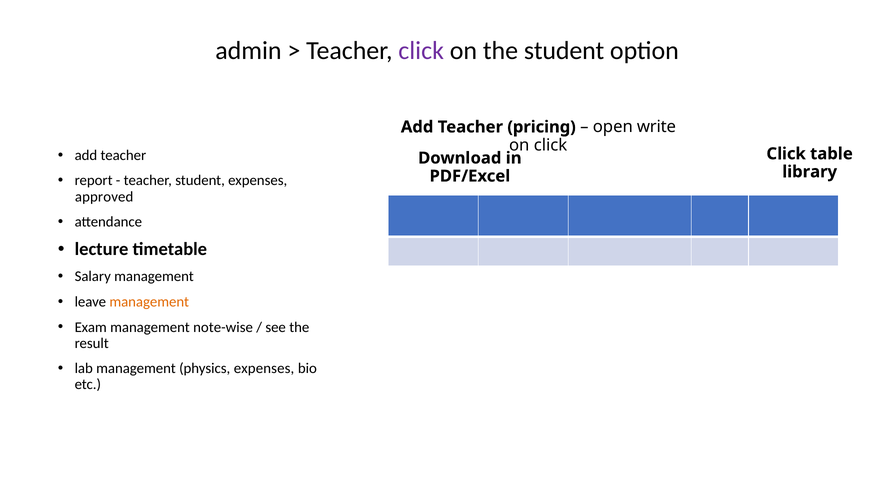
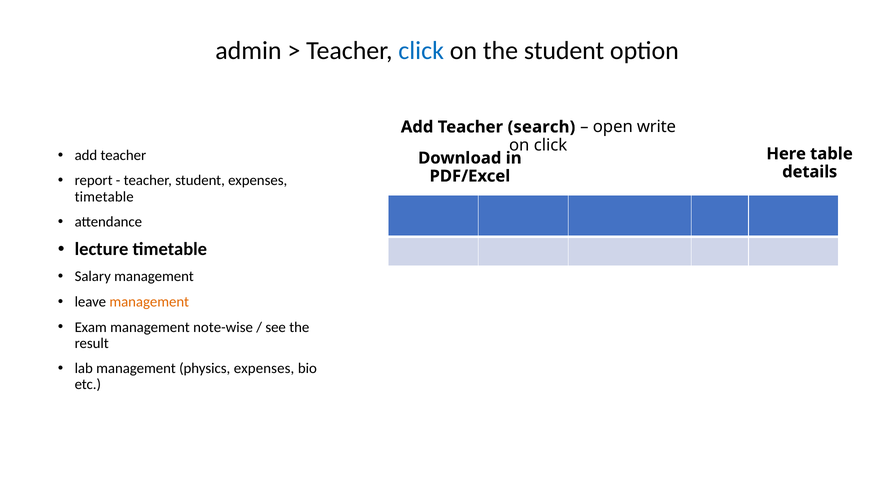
click at (421, 50) colour: purple -> blue
pricing: pricing -> search
Click at (786, 154): Click -> Here
library: library -> details
approved at (104, 196): approved -> timetable
